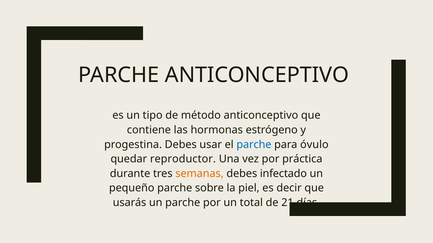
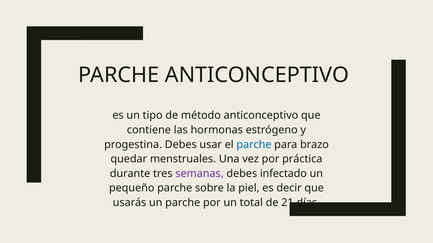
óvulo: óvulo -> brazo
reproductor: reproductor -> menstruales
semanas colour: orange -> purple
